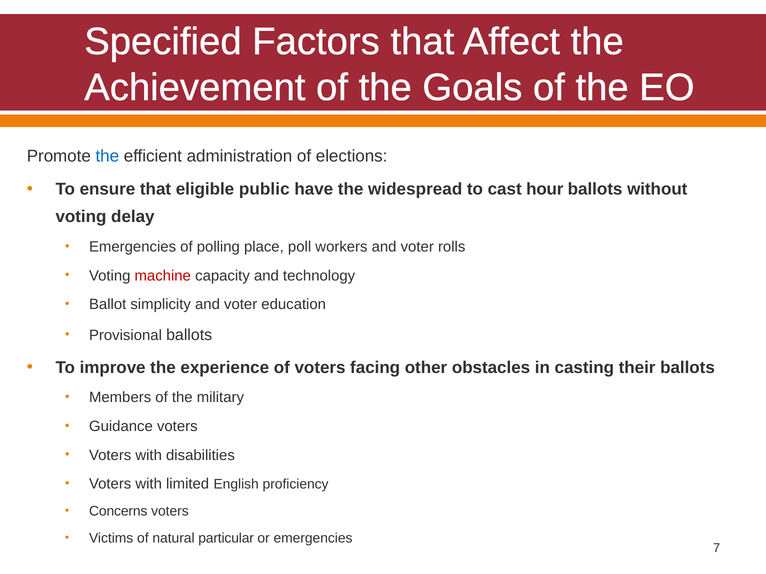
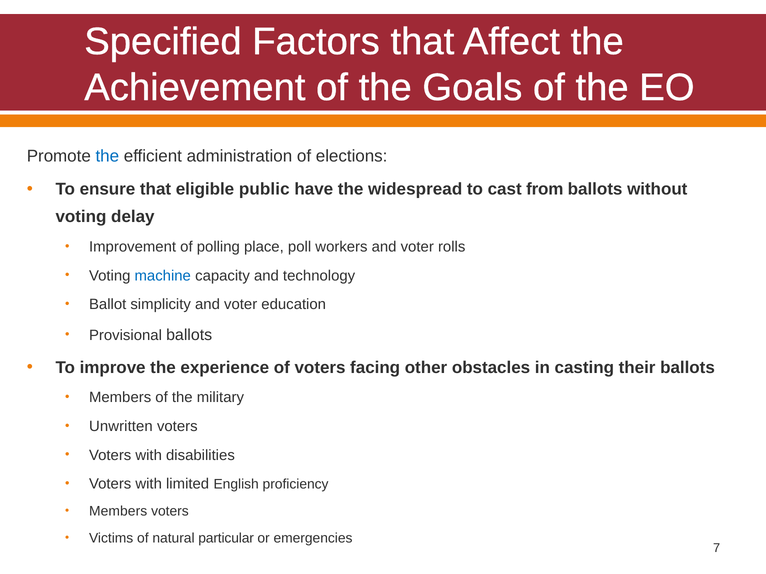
hour: hour -> from
Emergencies at (133, 247): Emergencies -> Improvement
machine colour: red -> blue
Guidance: Guidance -> Unwritten
Concerns at (118, 512): Concerns -> Members
